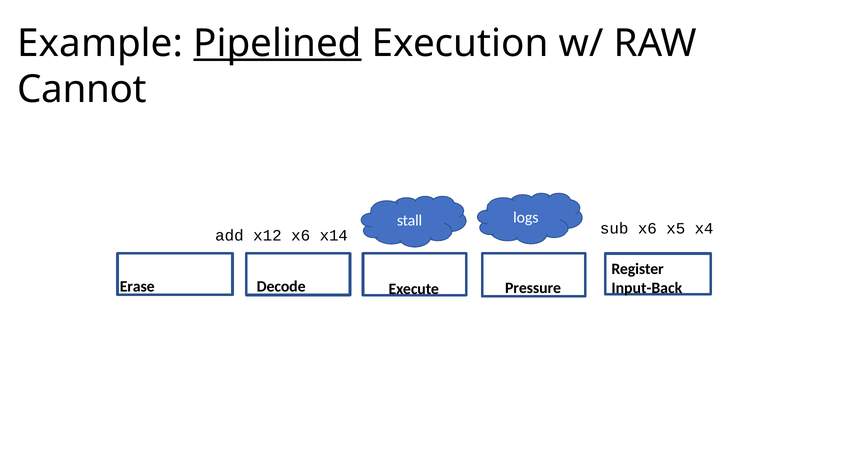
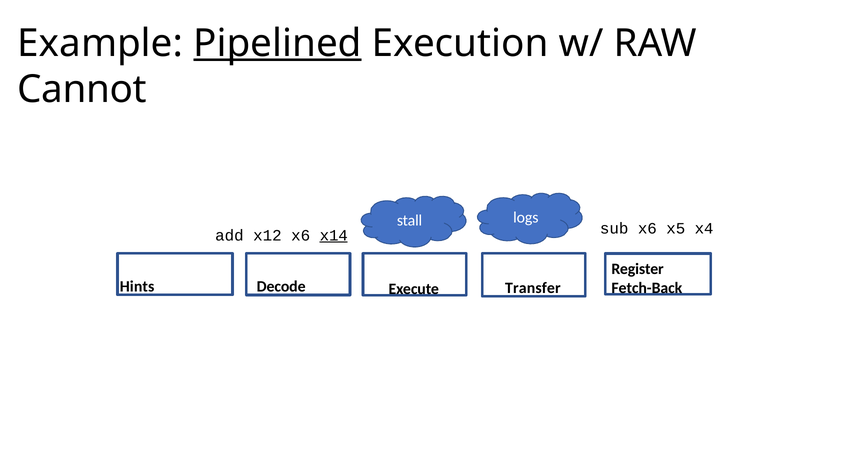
x14 underline: none -> present
Erase: Erase -> Hints
Pressure: Pressure -> Transfer
Input-Back: Input-Back -> Fetch-Back
